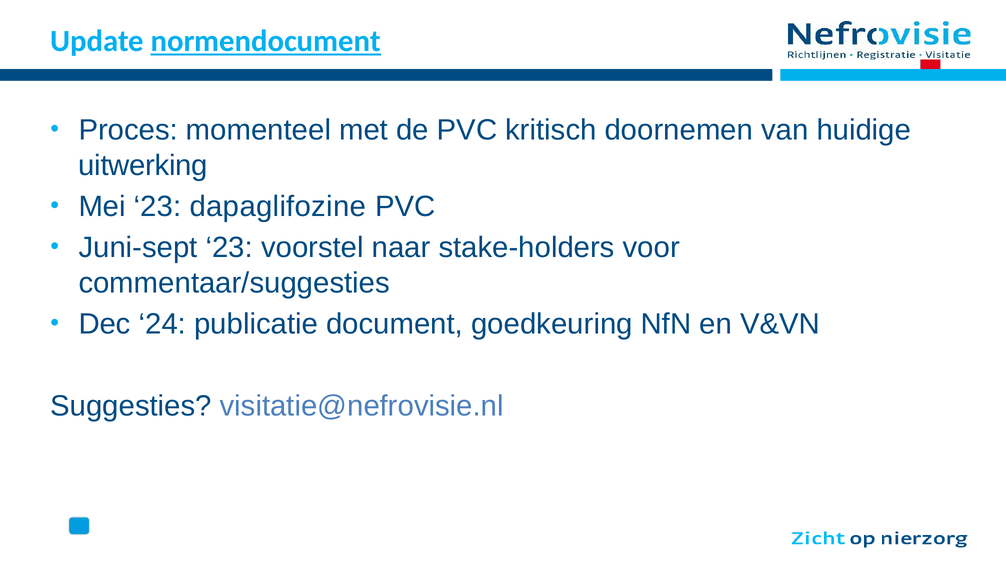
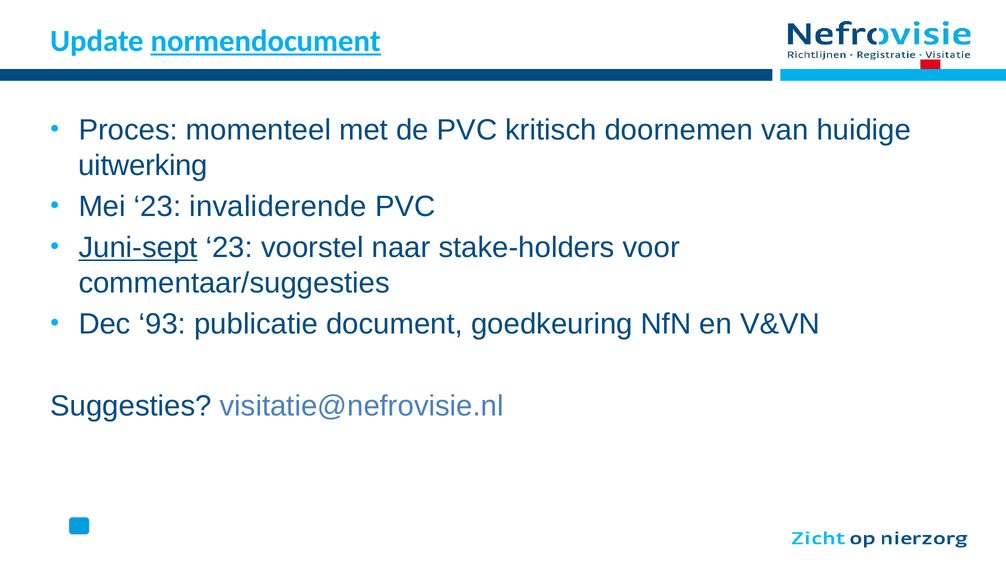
dapaglifozine: dapaglifozine -> invaliderende
Juni-sept underline: none -> present
24: 24 -> 93
